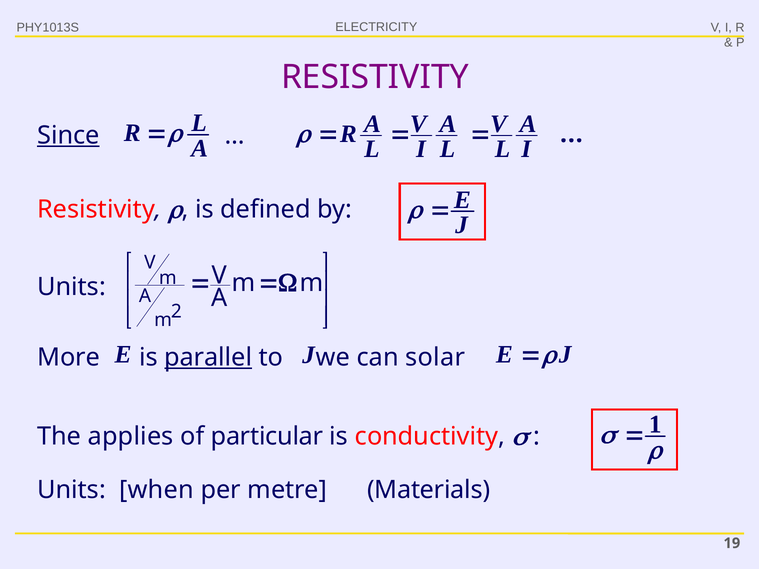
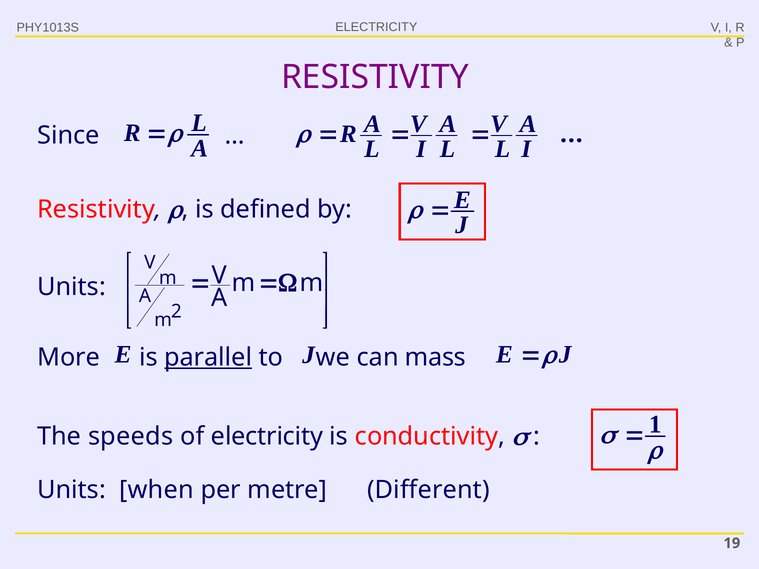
Since underline: present -> none
solar: solar -> mass
applies: applies -> speeds
of particular: particular -> electricity
Materials: Materials -> Different
